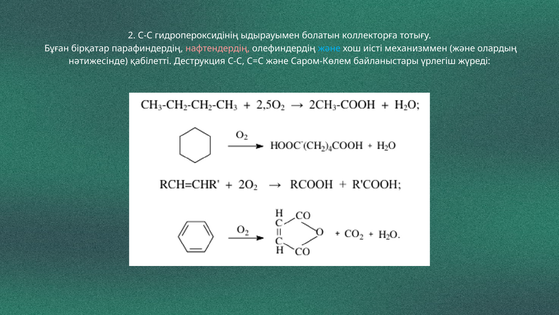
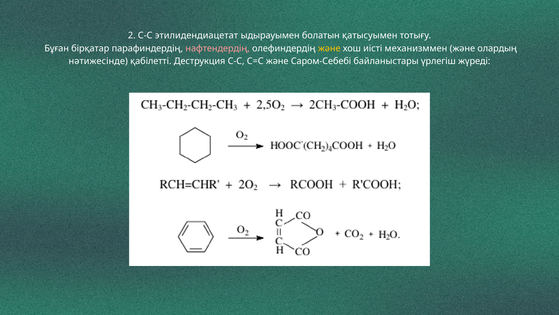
гидропероксидінің: гидропероксидінің -> этилидендиацетат
коллекторға: коллекторға -> қатысуымен
және at (329, 48) colour: light blue -> yellow
Cаром-Көлем: Cаром-Көлем -> Cаром-Себебі
